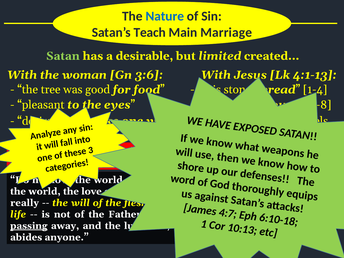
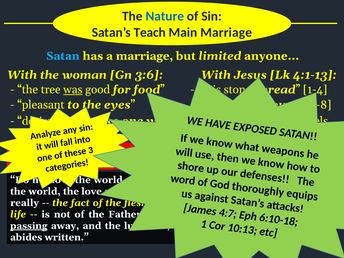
Satan at (63, 56) colour: light green -> light blue
a desirable: desirable -> marriage
limited created: created -> anyone
was underline: none -> present
will at (80, 203): will -> fact
abides anyone: anyone -> written
